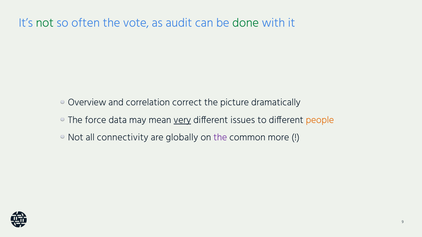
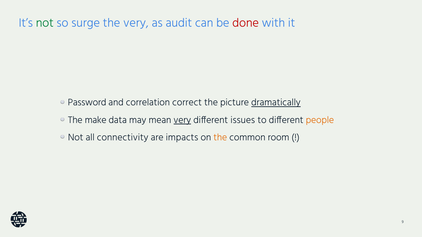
often: often -> surge
the vote: vote -> very
done colour: green -> red
Overview: Overview -> Password
dramatically underline: none -> present
force: force -> make
globally: globally -> impacts
the at (220, 138) colour: purple -> orange
more: more -> room
